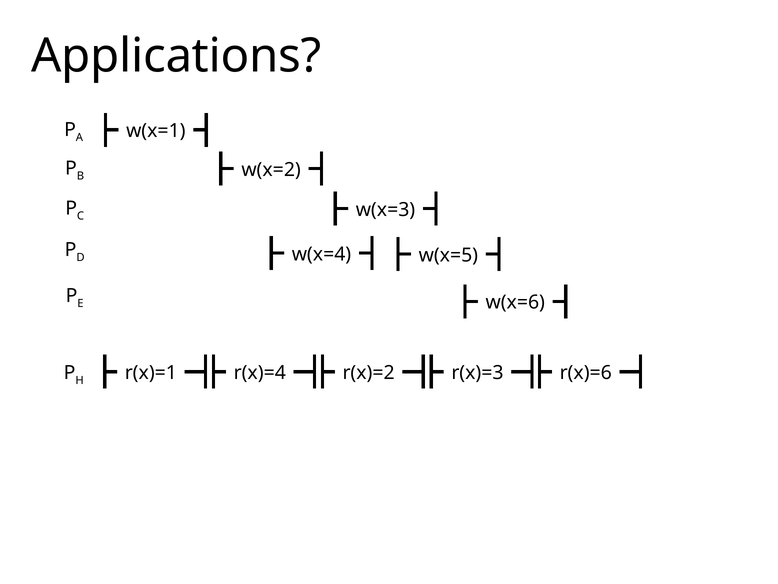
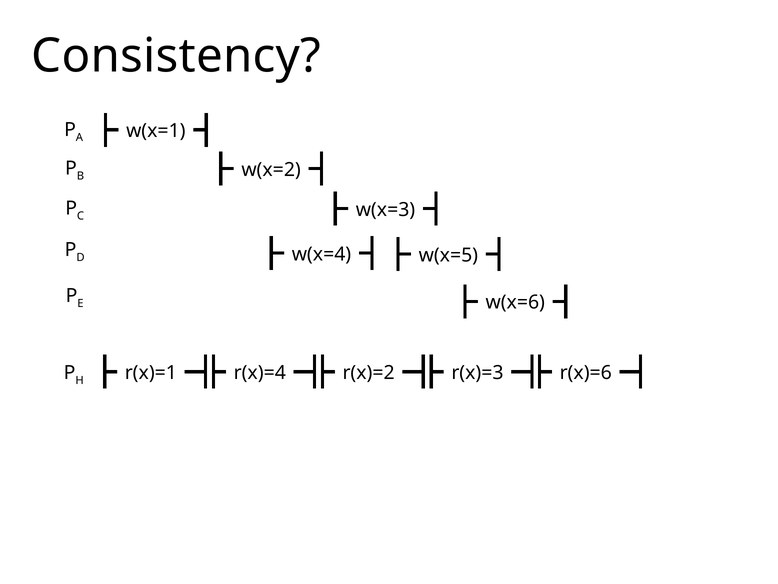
Applications: Applications -> Consistency
